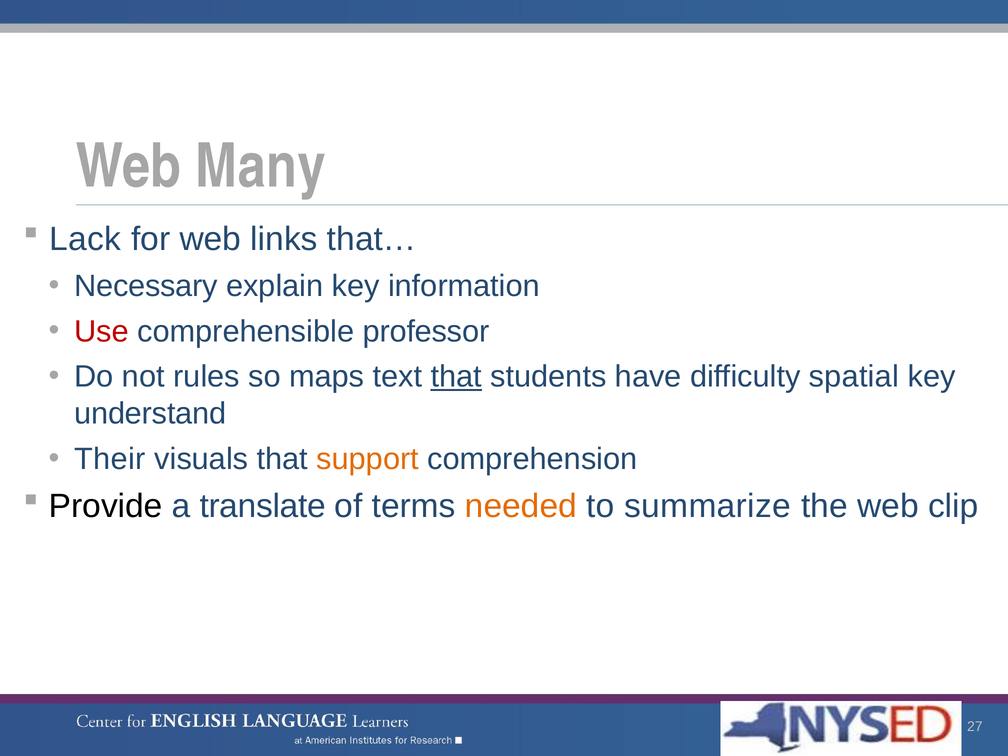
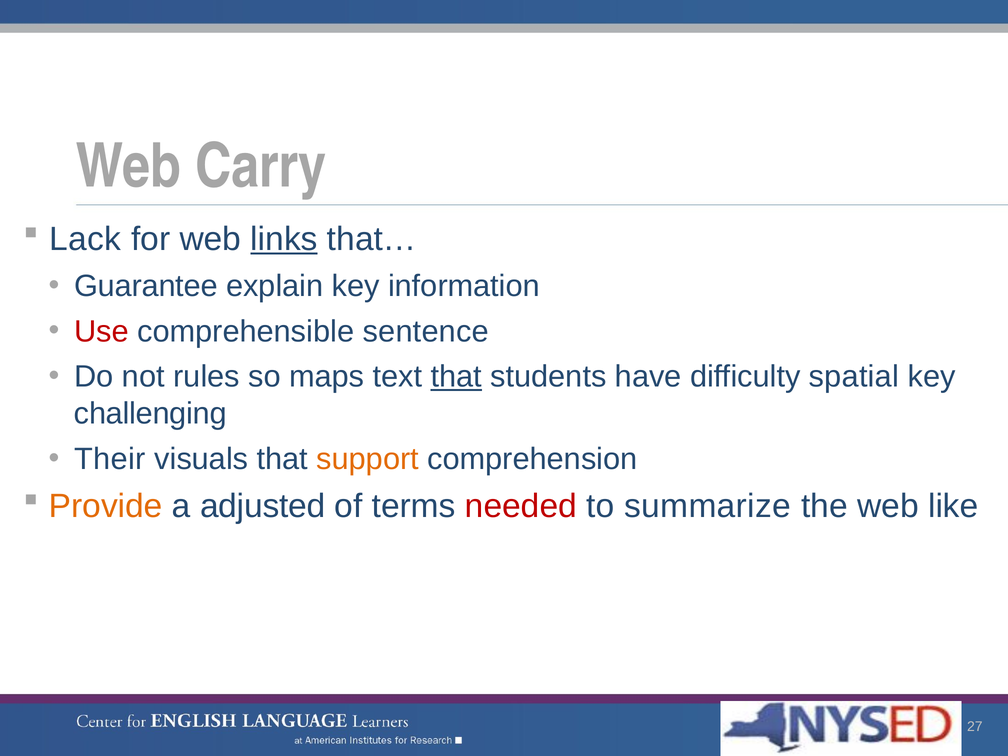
Many: Many -> Carry
links underline: none -> present
Necessary: Necessary -> Guarantee
professor: professor -> sentence
understand: understand -> challenging
Provide colour: black -> orange
translate: translate -> adjusted
needed colour: orange -> red
clip: clip -> like
